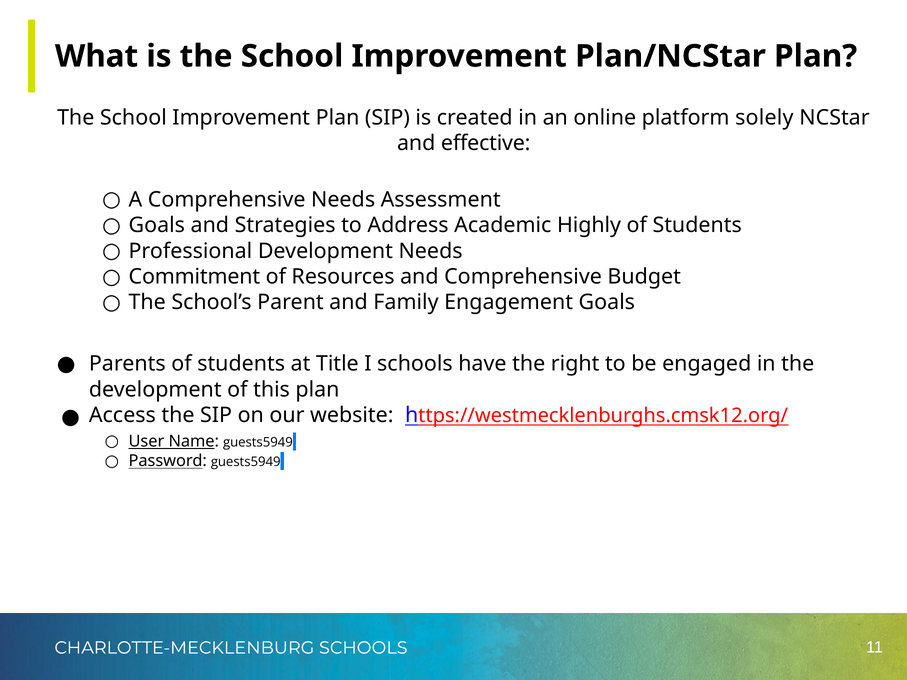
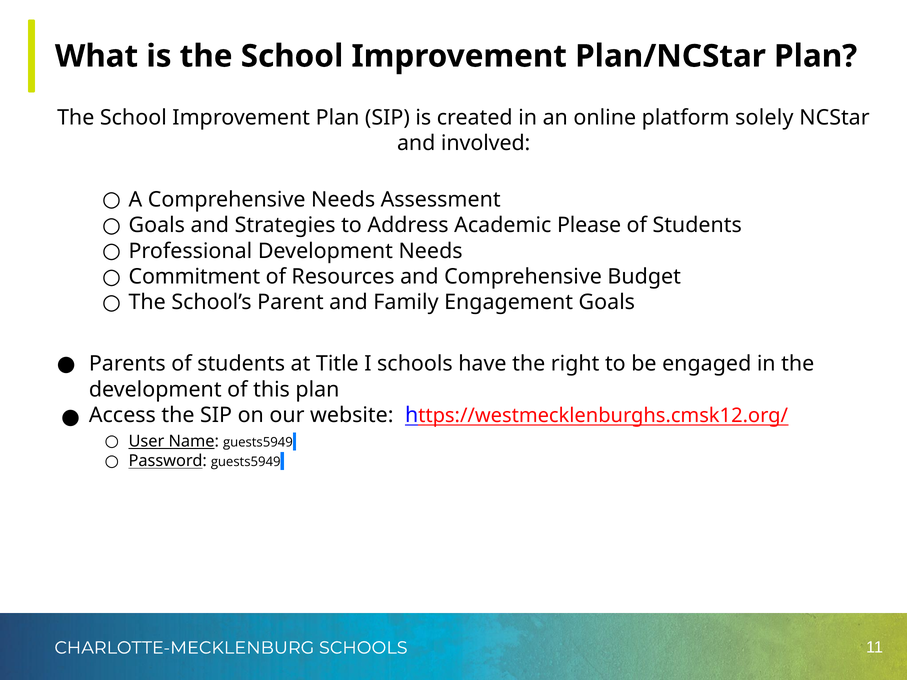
effective: effective -> involved
Highly: Highly -> Please
